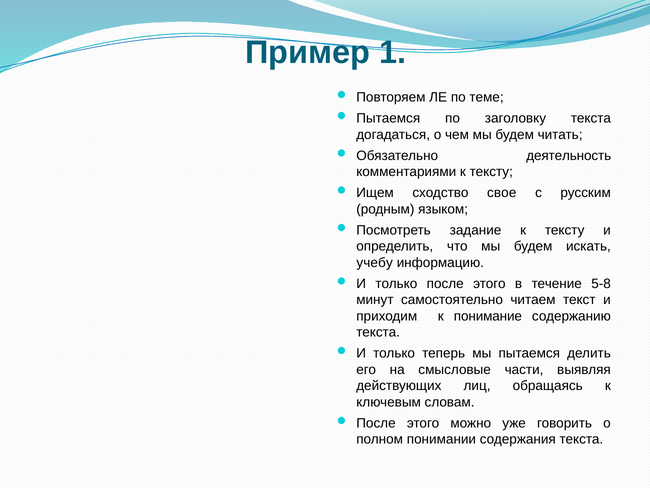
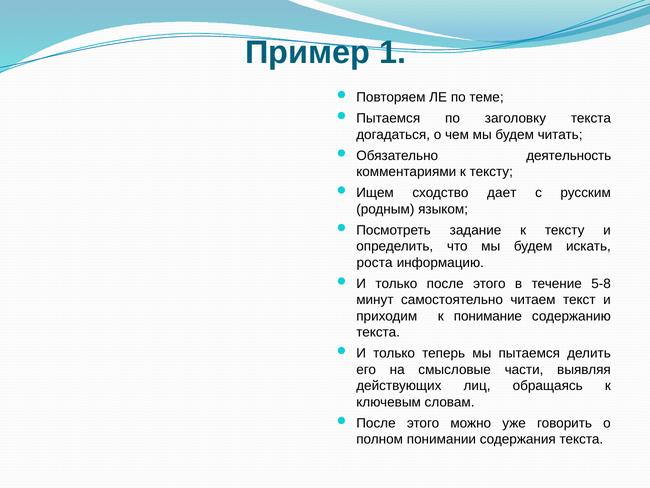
свое: свое -> дает
учебу: учебу -> роста
